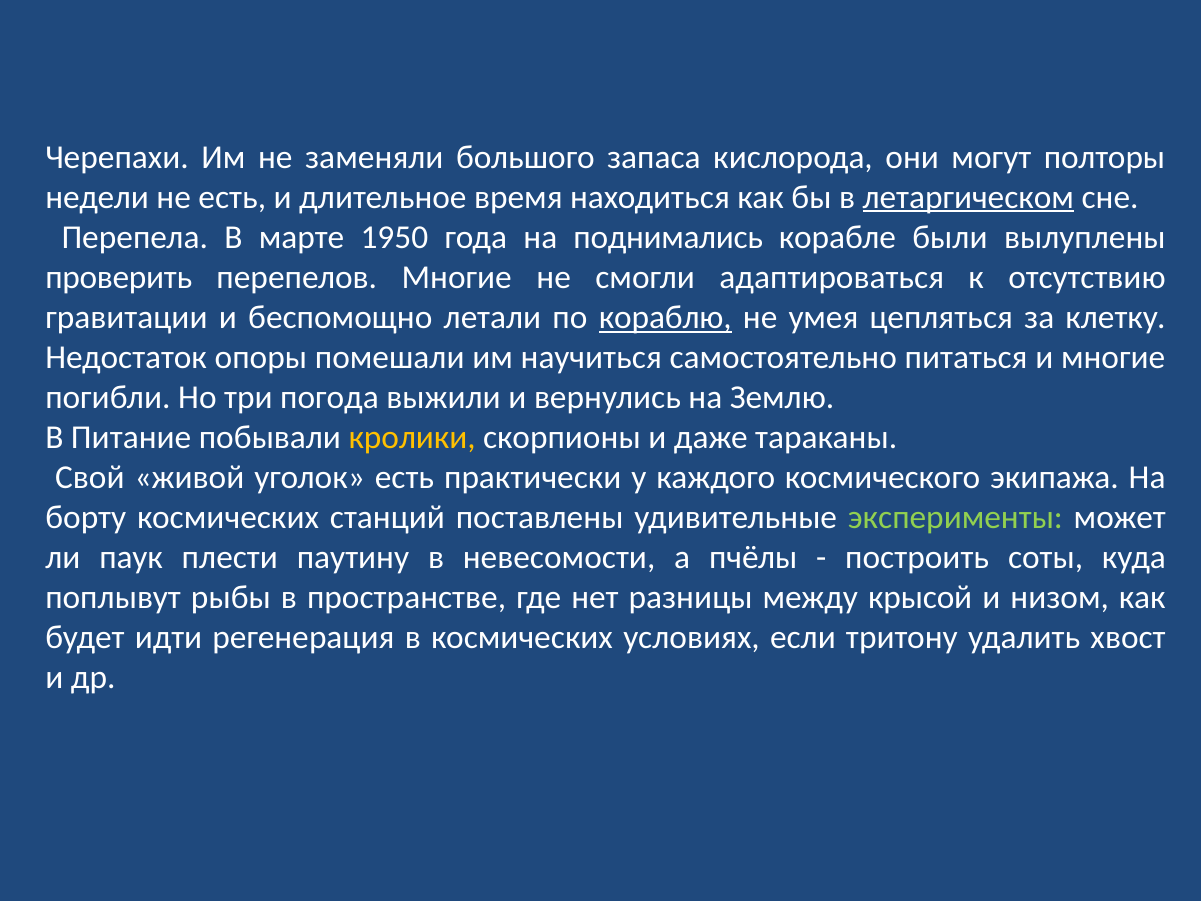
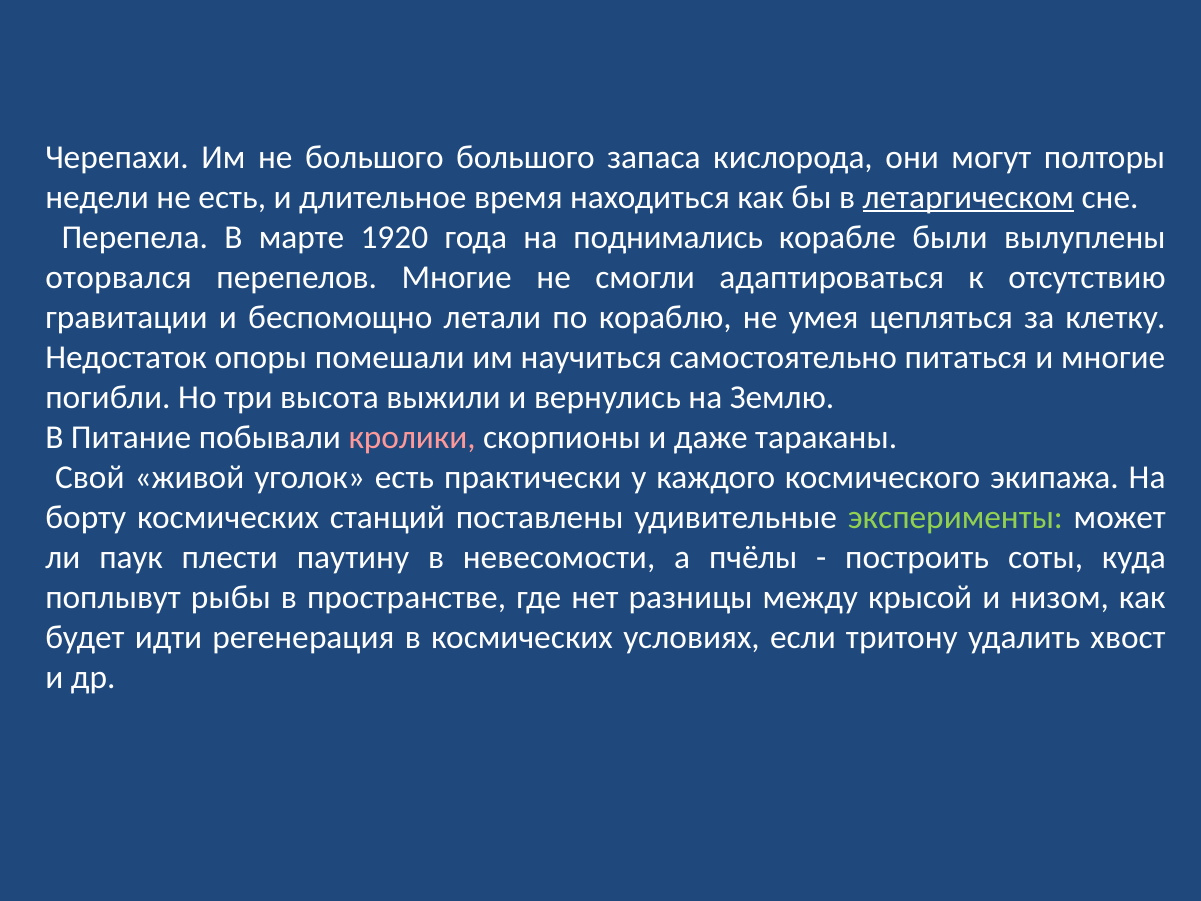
не заменяли: заменяли -> большого
1950: 1950 -> 1920
проверить: проверить -> оторвался
кораблю underline: present -> none
погода: погода -> высота
кролики colour: yellow -> pink
